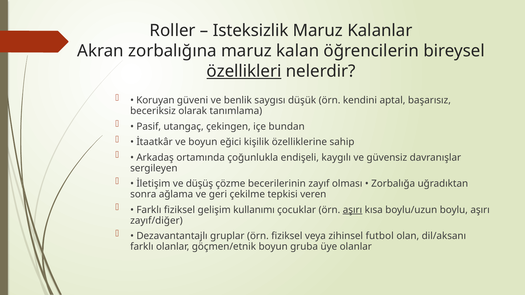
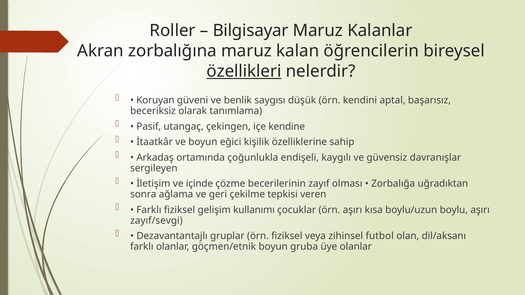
Isteksizlik: Isteksizlik -> Bilgisayar
bundan: bundan -> kendine
düşüş: düşüş -> içinde
aşırı at (352, 210) underline: present -> none
zayıf/diğer: zayıf/diğer -> zayıf/sevgi
